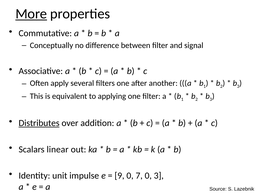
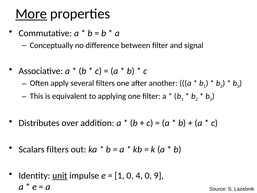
Distributes underline: present -> none
Scalars linear: linear -> filters
unit underline: none -> present
9 at (119, 176): 9 -> 1
7: 7 -> 4
0 3: 3 -> 9
